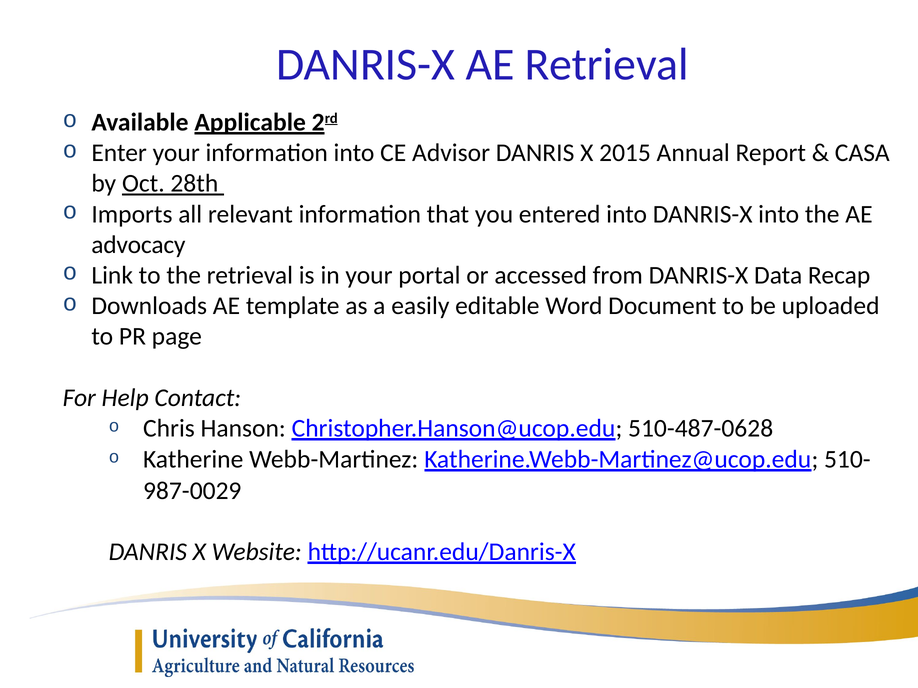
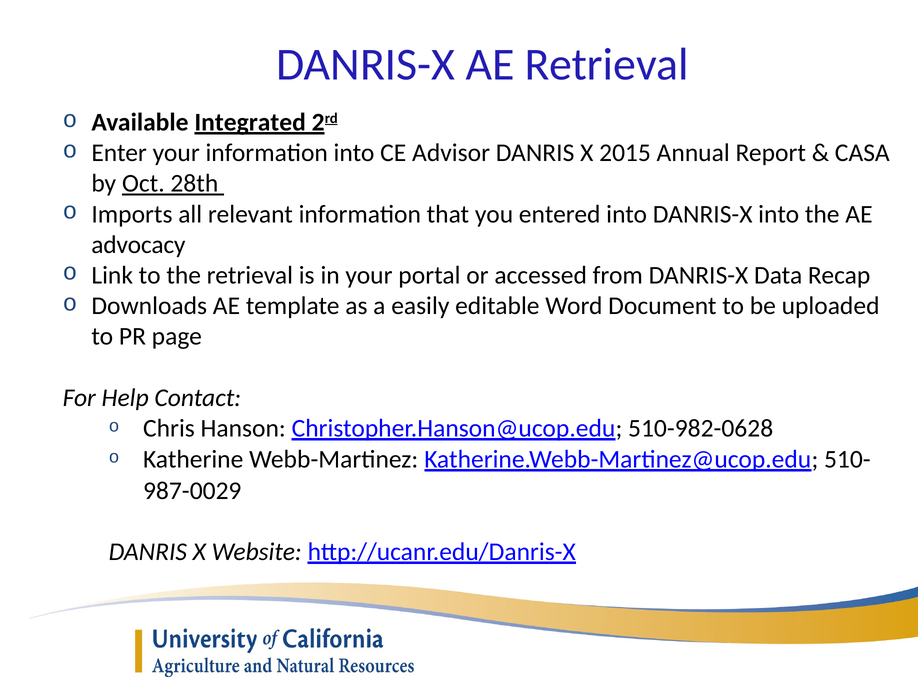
Applicable: Applicable -> Integrated
510-487-0628: 510-487-0628 -> 510-982-0628
